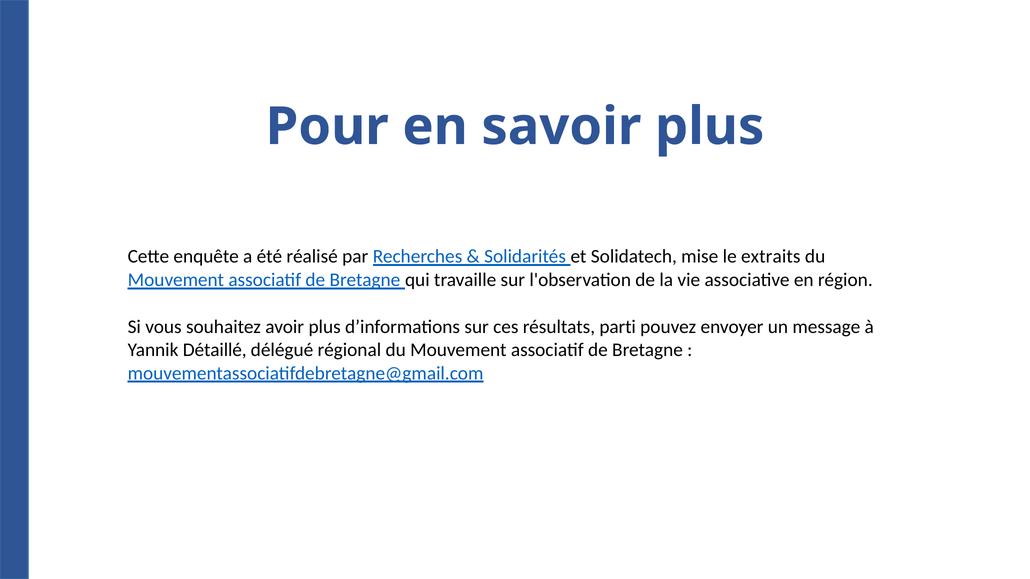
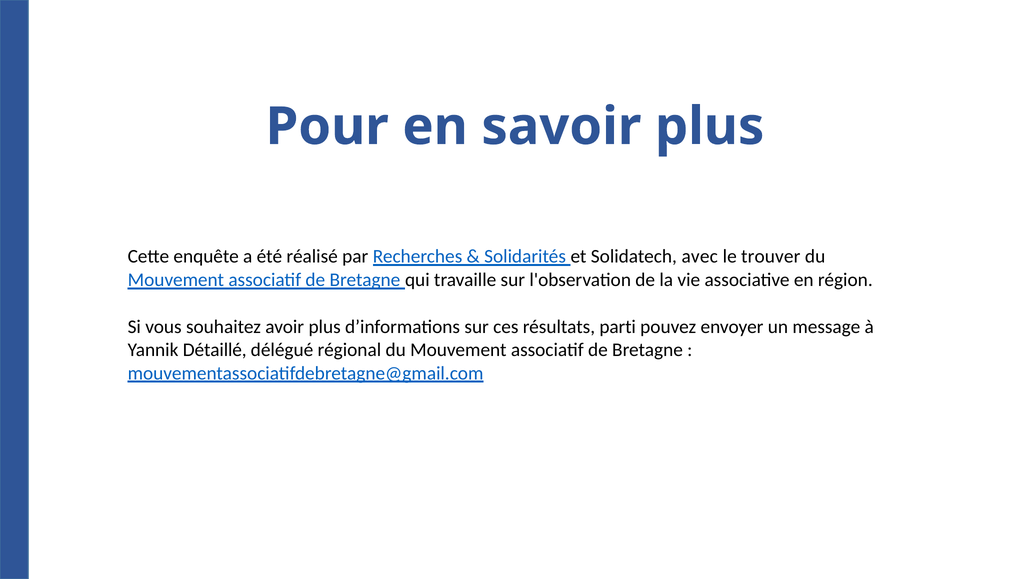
mise: mise -> avec
extraits: extraits -> trouver
